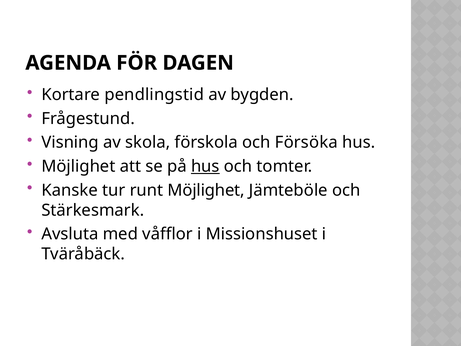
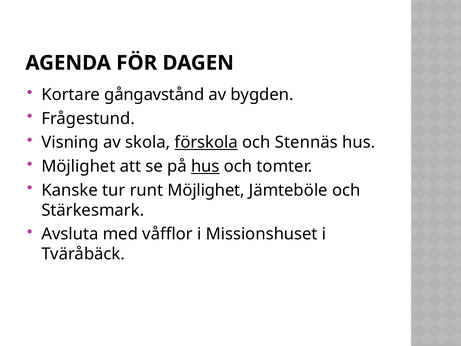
pendlingstid: pendlingstid -> gångavstånd
förskola underline: none -> present
Försöka: Försöka -> Stennäs
